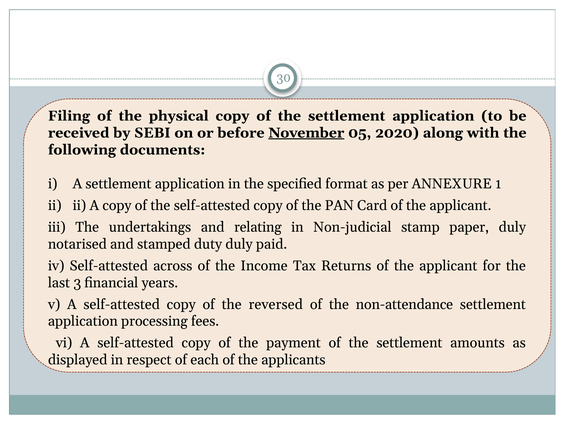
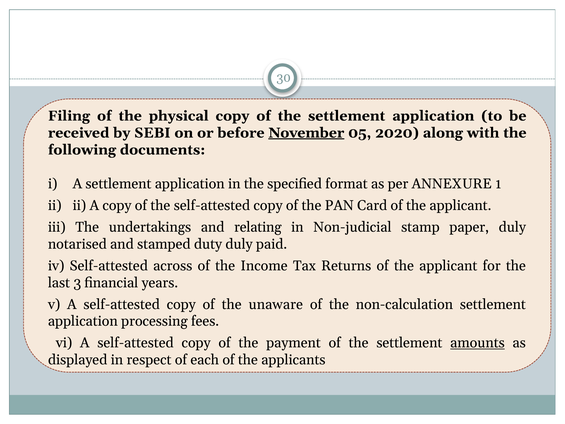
reversed: reversed -> unaware
non-attendance: non-attendance -> non-calculation
amounts underline: none -> present
